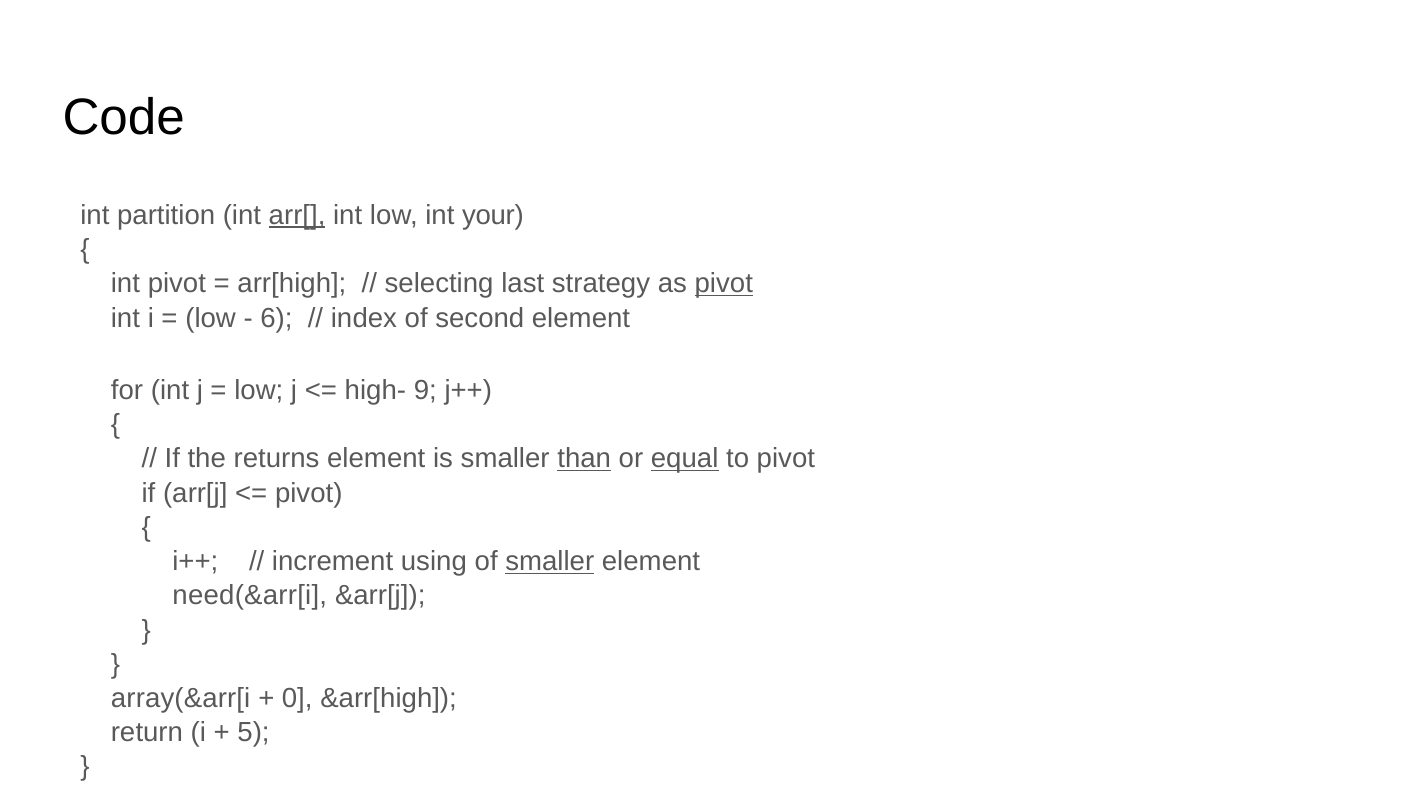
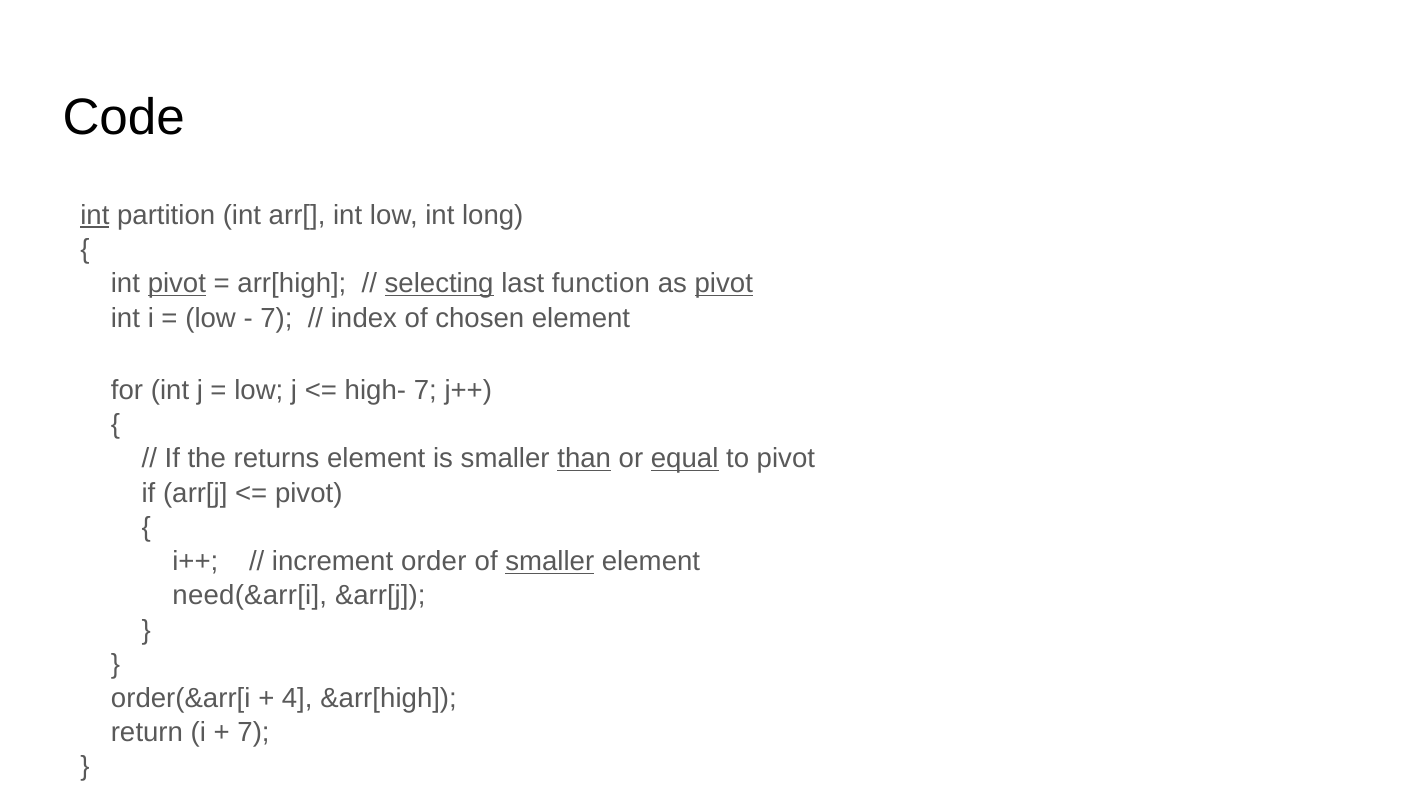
int at (95, 215) underline: none -> present
arr[ underline: present -> none
your: your -> long
pivot at (177, 284) underline: none -> present
selecting underline: none -> present
strategy: strategy -> function
6 at (276, 318): 6 -> 7
second: second -> chosen
high- 9: 9 -> 7
using: using -> order
array(&arr[i: array(&arr[i -> order(&arr[i
0: 0 -> 4
5 at (254, 732): 5 -> 7
